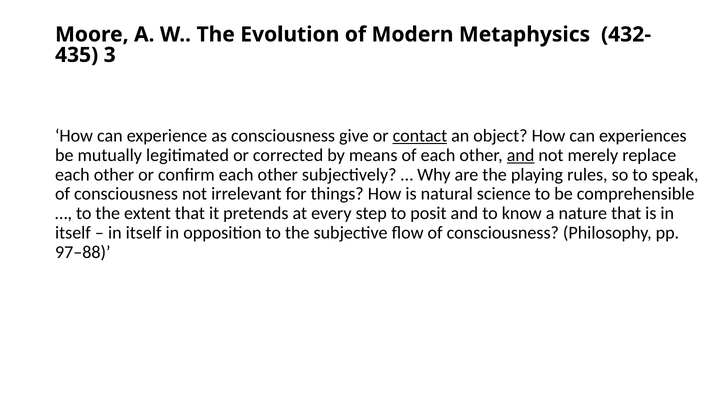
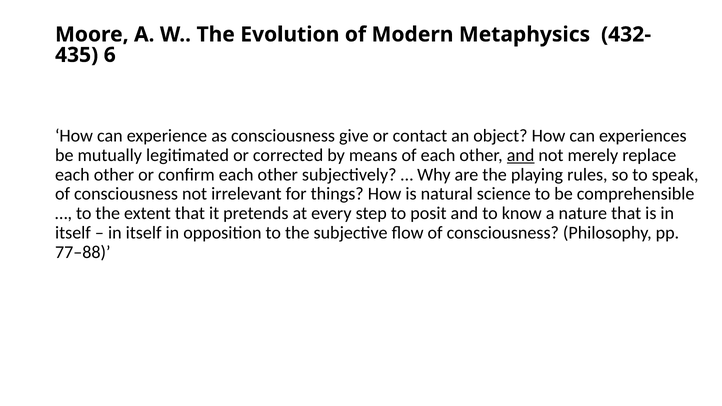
3: 3 -> 6
contact underline: present -> none
97–88: 97–88 -> 77–88
